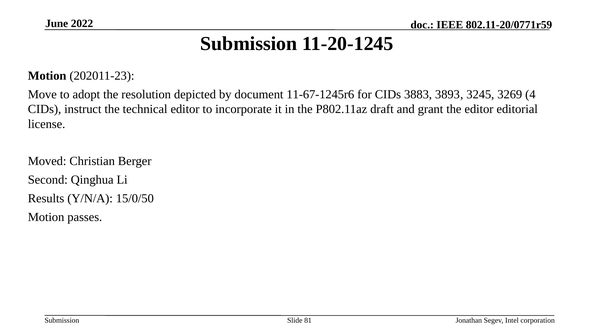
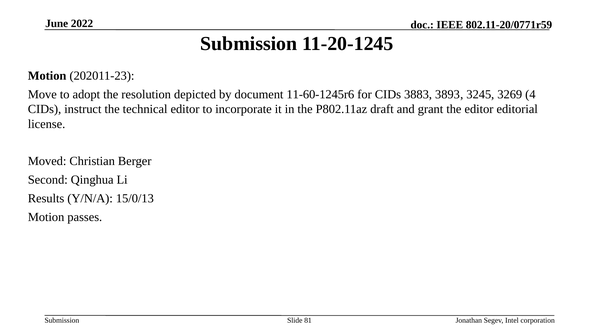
11-67-1245r6: 11-67-1245r6 -> 11-60-1245r6
15/0/50: 15/0/50 -> 15/0/13
